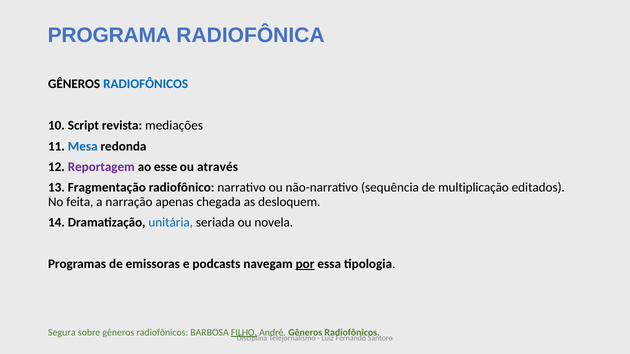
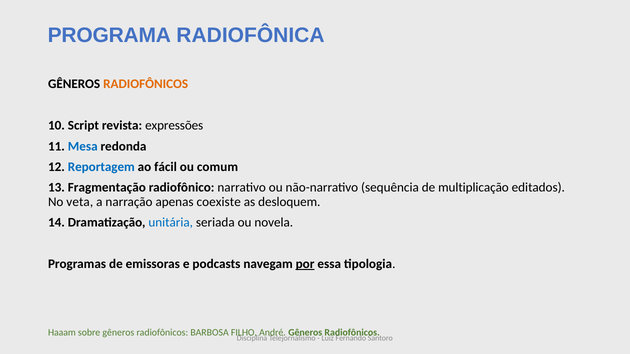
RADIOFÔNICOS at (146, 84) colour: blue -> orange
mediações: mediações -> expressões
Reportagem colour: purple -> blue
esse: esse -> fácil
através: através -> comum
feita: feita -> veta
chegada: chegada -> coexiste
Segura: Segura -> Haaam
FILHO underline: present -> none
